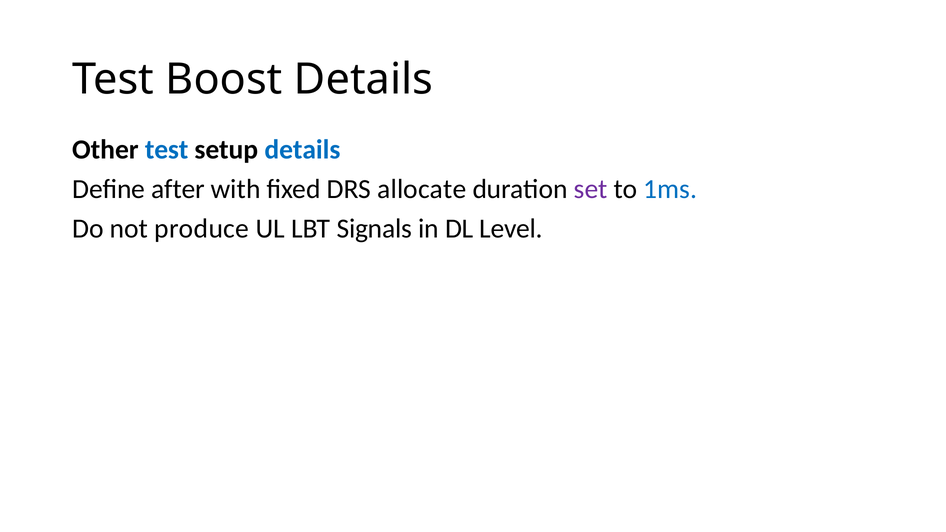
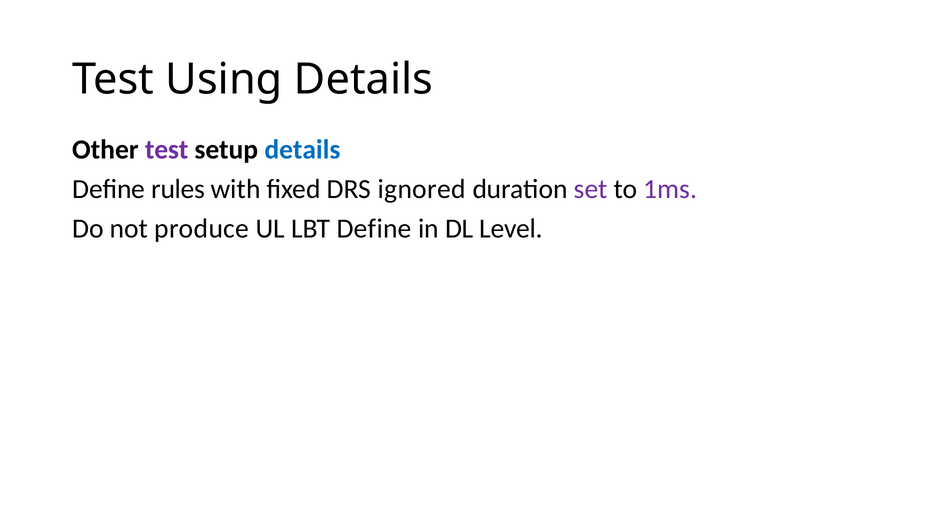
Boost: Boost -> Using
test at (167, 149) colour: blue -> purple
after: after -> rules
allocate: allocate -> ignored
1ms colour: blue -> purple
LBT Signals: Signals -> Define
